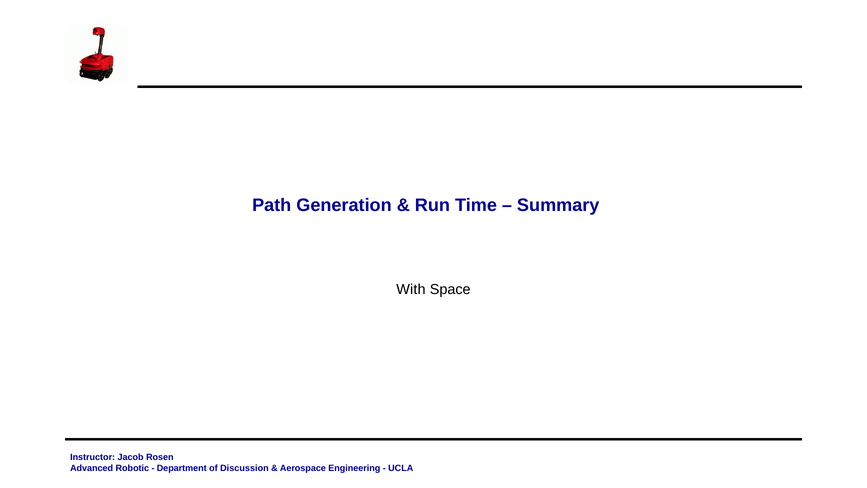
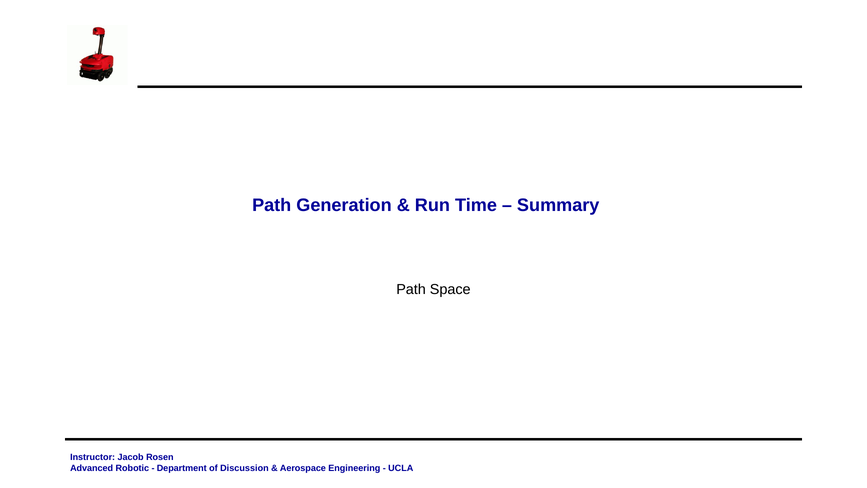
With at (411, 289): With -> Path
